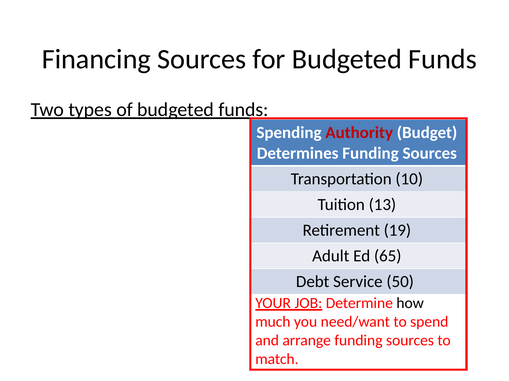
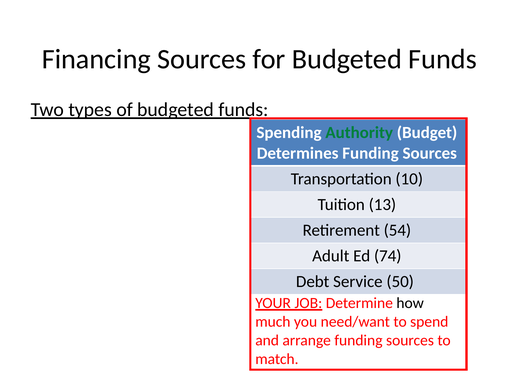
Authority at (359, 133) colour: red -> green
19: 19 -> 54
65: 65 -> 74
